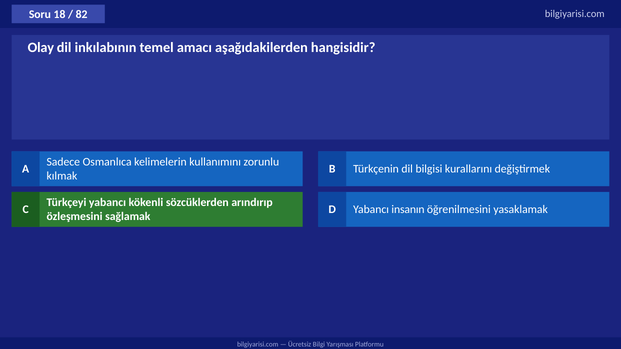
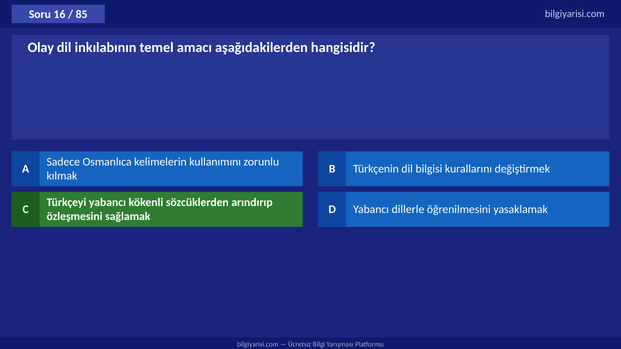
18: 18 -> 16
82: 82 -> 85
insanın: insanın -> dillerle
